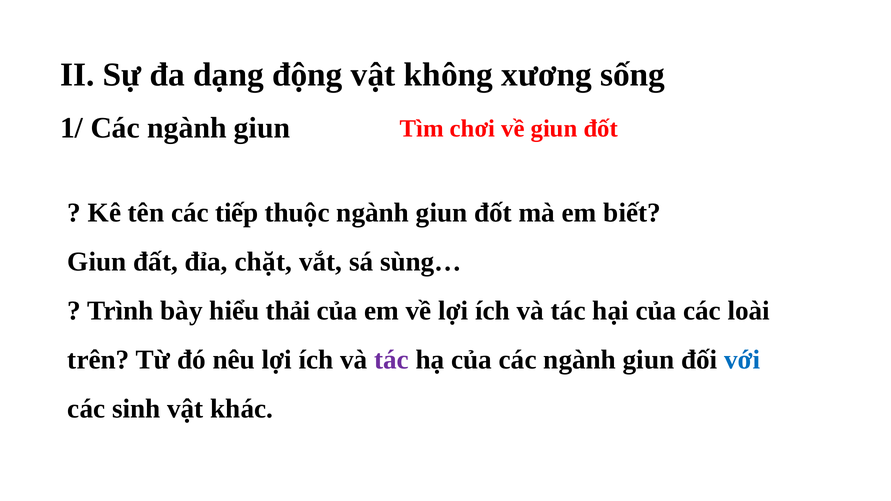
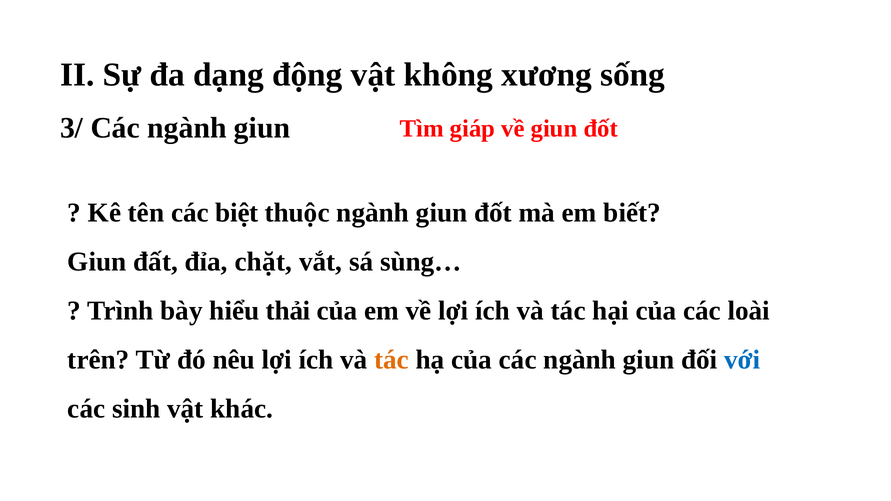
1/: 1/ -> 3/
chơi: chơi -> giáp
tiếp: tiếp -> biệt
tác at (392, 360) colour: purple -> orange
